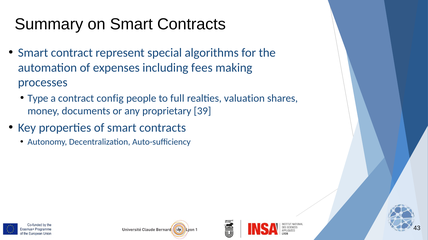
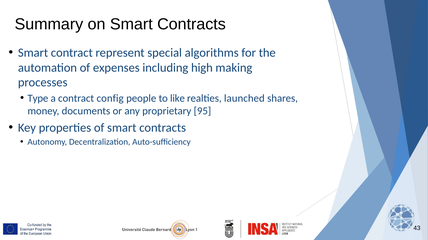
fees: fees -> high
full: full -> like
valuation: valuation -> launched
39: 39 -> 95
